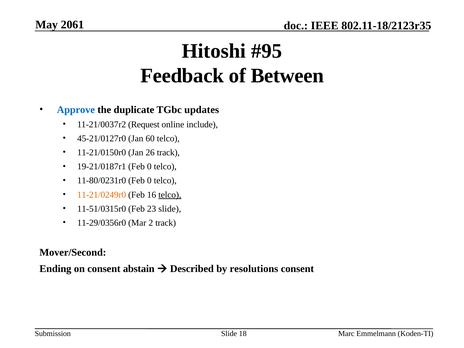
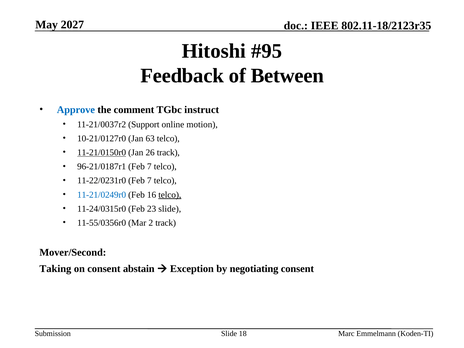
2061: 2061 -> 2027
duplicate: duplicate -> comment
updates: updates -> instruct
Request: Request -> Support
include: include -> motion
45-21/0127r0: 45-21/0127r0 -> 10-21/0127r0
60: 60 -> 63
11-21/0150r0 underline: none -> present
19-21/0187r1: 19-21/0187r1 -> 96-21/0187r1
0 at (149, 167): 0 -> 7
11-80/0231r0: 11-80/0231r0 -> 11-22/0231r0
0 at (149, 181): 0 -> 7
11-21/0249r0 colour: orange -> blue
11-51/0315r0: 11-51/0315r0 -> 11-24/0315r0
11-29/0356r0: 11-29/0356r0 -> 11-55/0356r0
Ending: Ending -> Taking
Described: Described -> Exception
resolutions: resolutions -> negotiating
